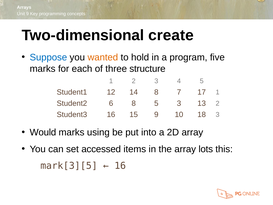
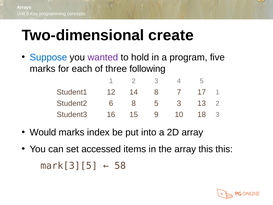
wanted colour: orange -> purple
structure: structure -> following
using: using -> index
array lots: lots -> this
16 at (120, 166): 16 -> 58
